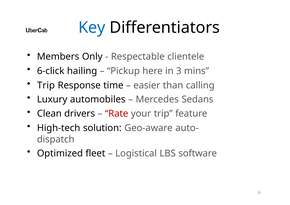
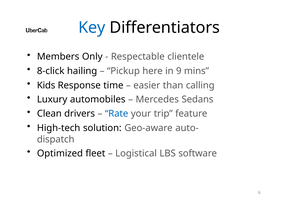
6-click: 6-click -> 8-click
3: 3 -> 9
Trip at (46, 85): Trip -> Kids
Rate colour: red -> blue
